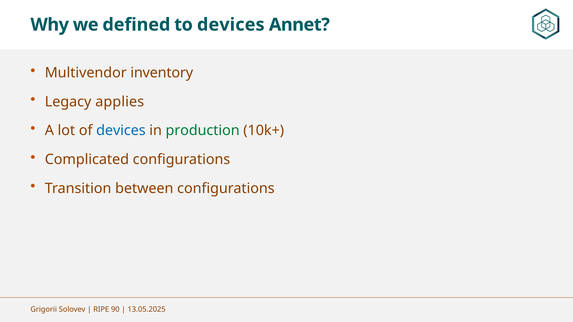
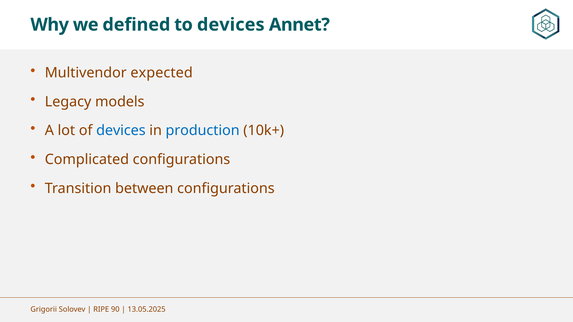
inventory: inventory -> expected
applies: applies -> models
production colour: green -> blue
